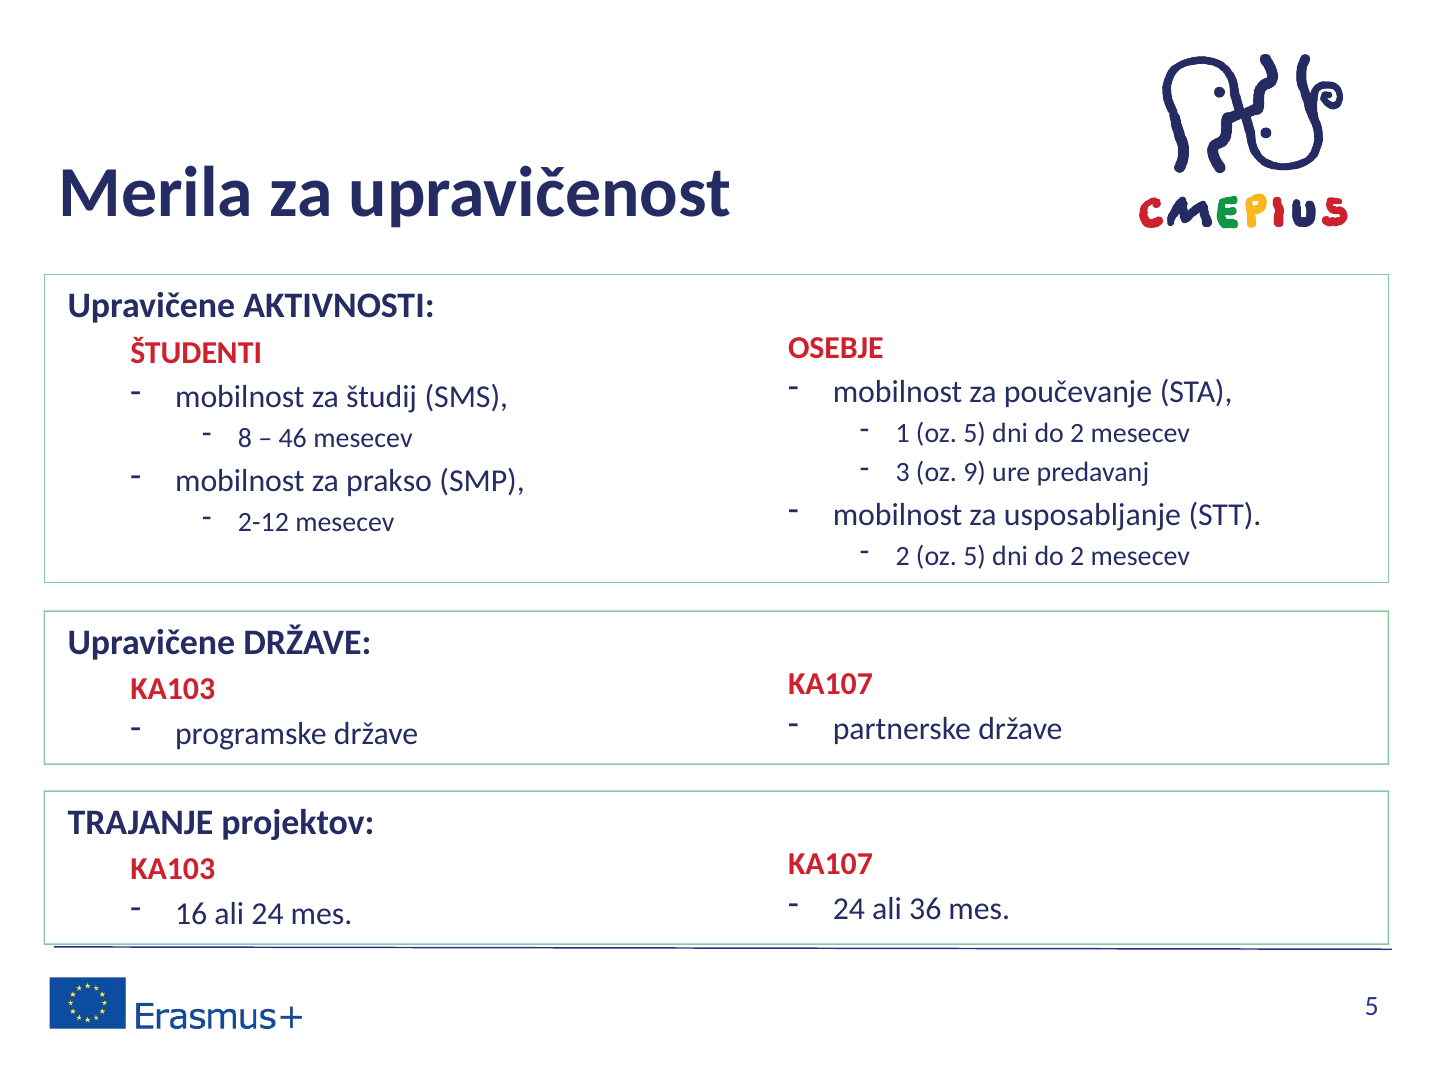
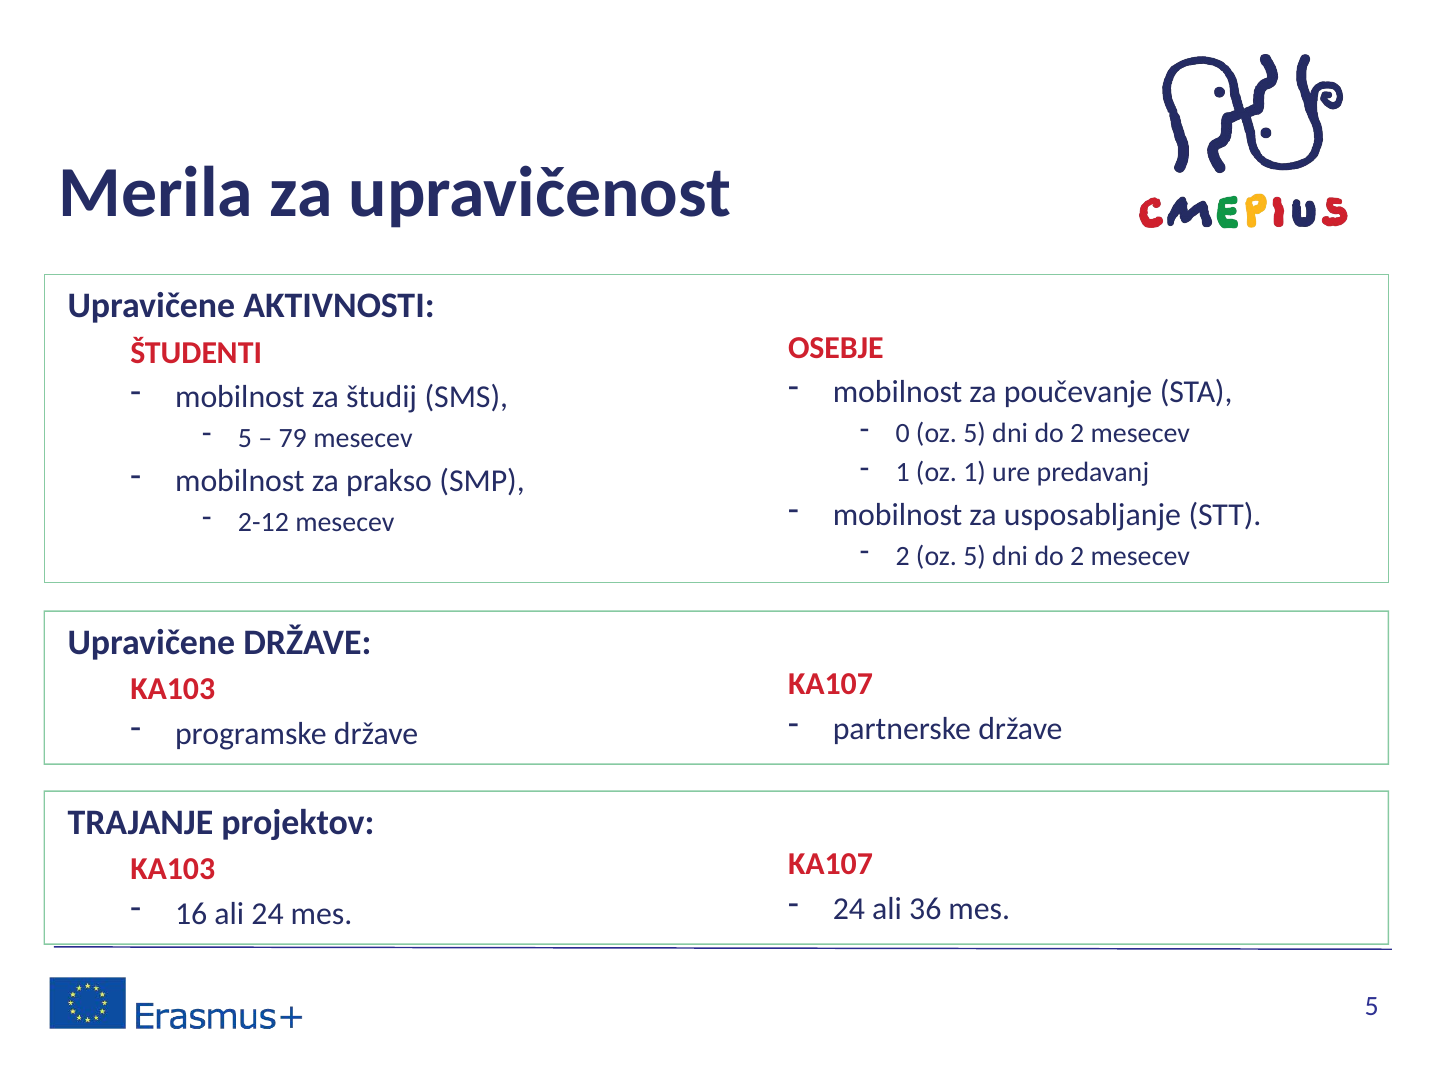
1: 1 -> 0
8 at (245, 438): 8 -> 5
46: 46 -> 79
3 at (903, 473): 3 -> 1
oz 9: 9 -> 1
